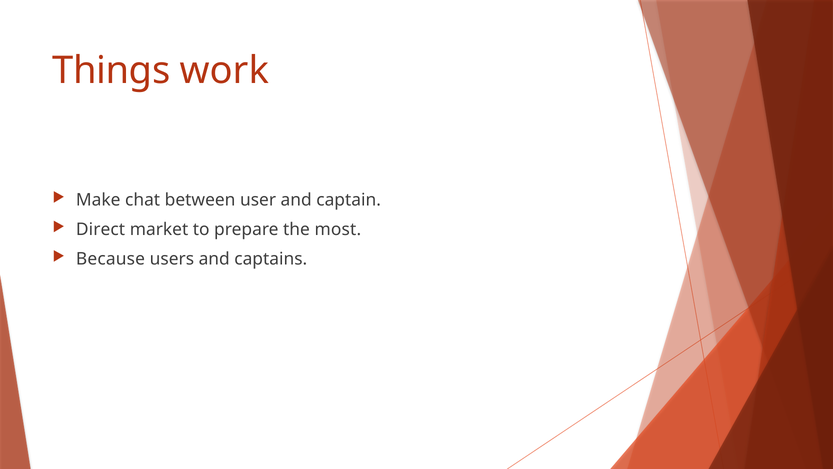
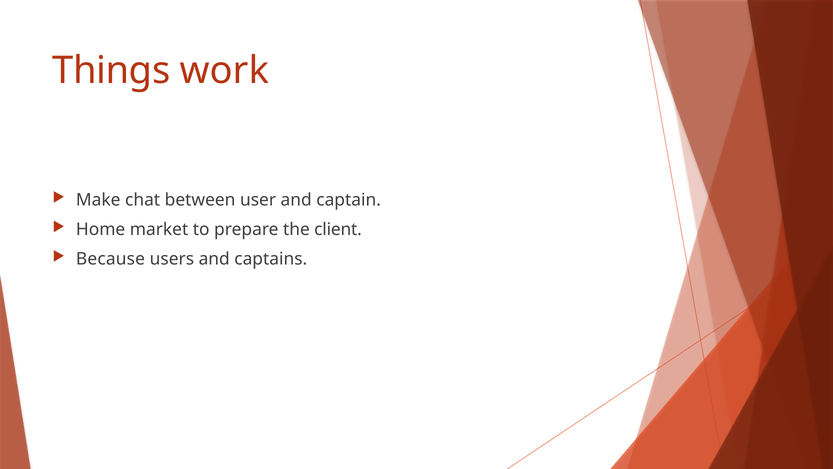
Direct: Direct -> Home
most: most -> client
